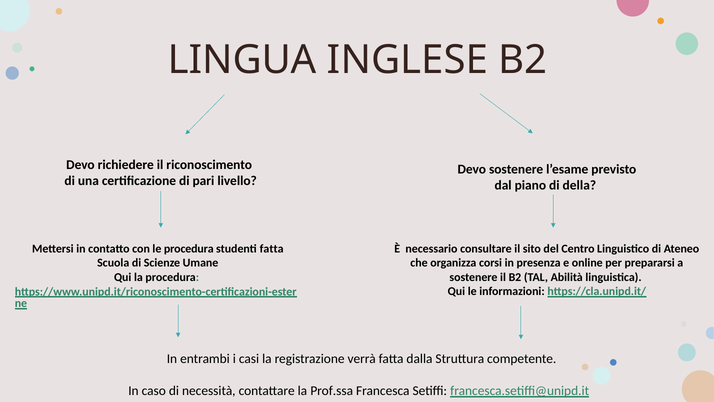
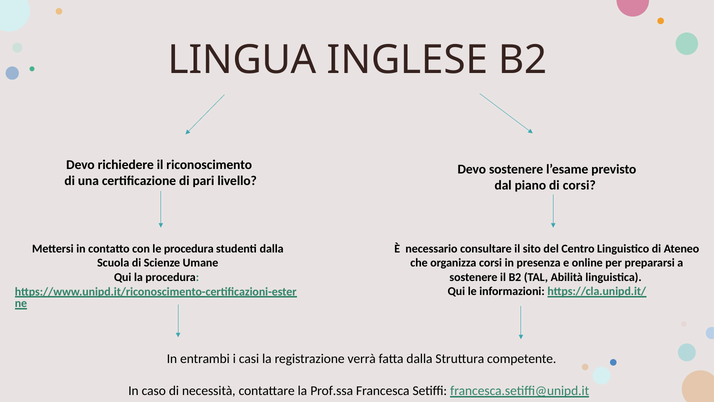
di della: della -> corsi
studenti fatta: fatta -> dalla
